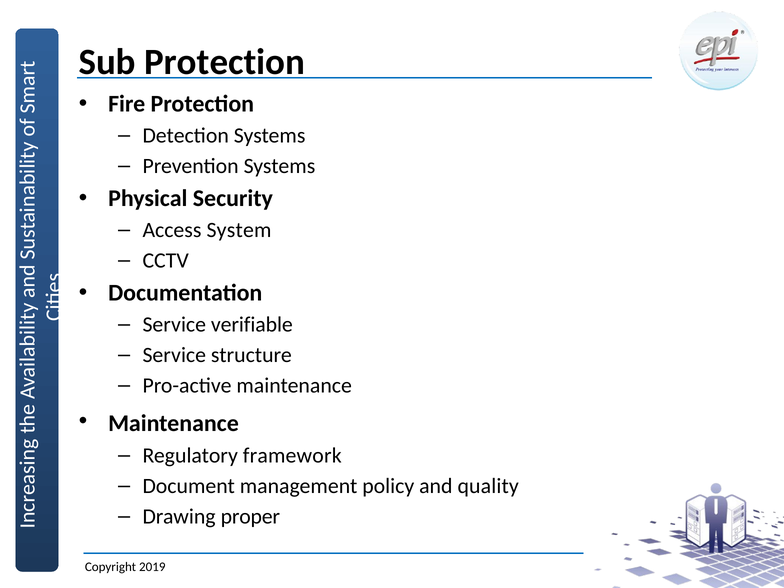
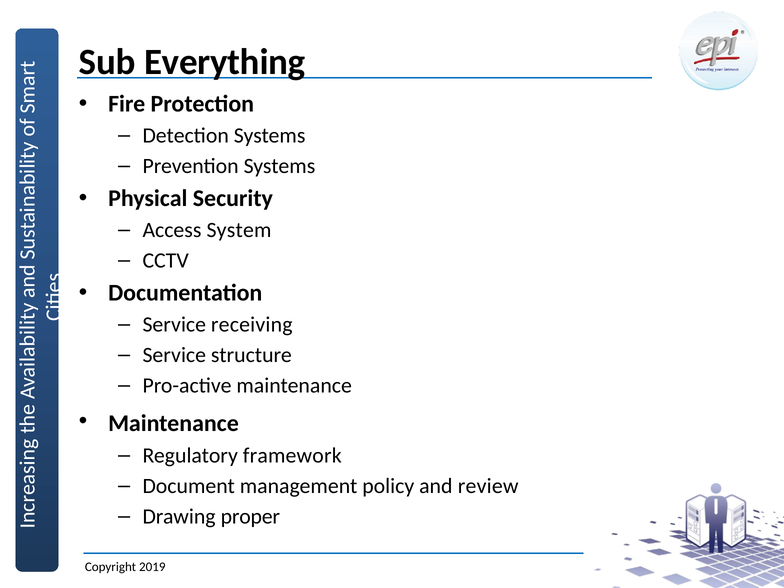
Sub Protection: Protection -> Everything
verifiable: verifiable -> receiving
quality: quality -> review
